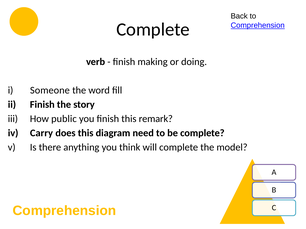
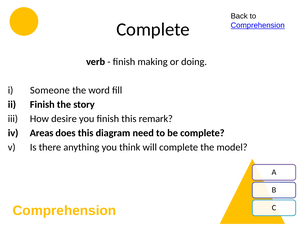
public: public -> desire
Carry: Carry -> Areas
